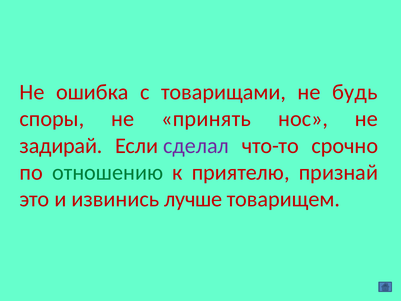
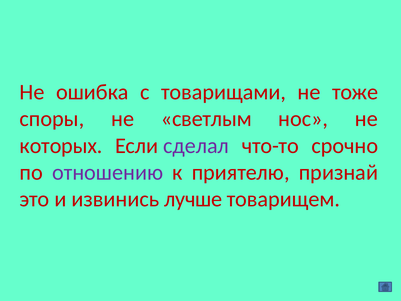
будь: будь -> тоже
принять: принять -> светлым
задирай: задирай -> которых
отношению colour: green -> purple
